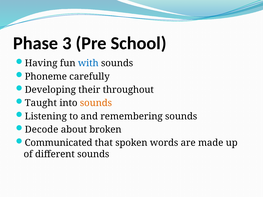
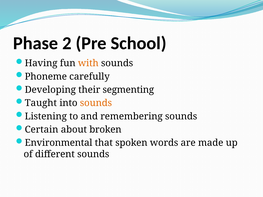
3: 3 -> 2
with colour: blue -> orange
throughout: throughout -> segmenting
Decode: Decode -> Certain
Communicated: Communicated -> Environmental
